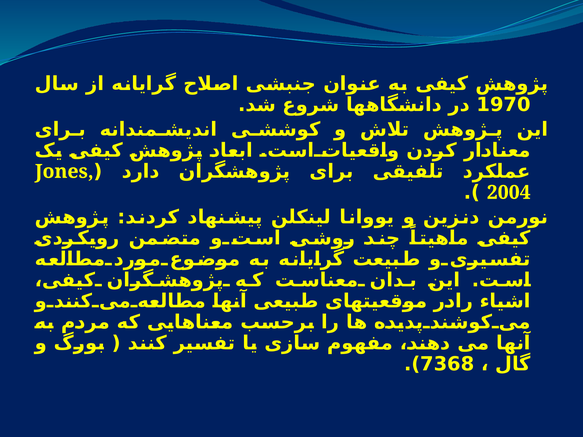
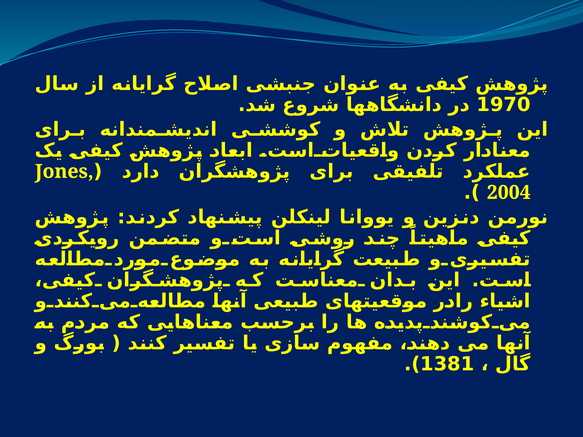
7368: 7368 -> 1381
